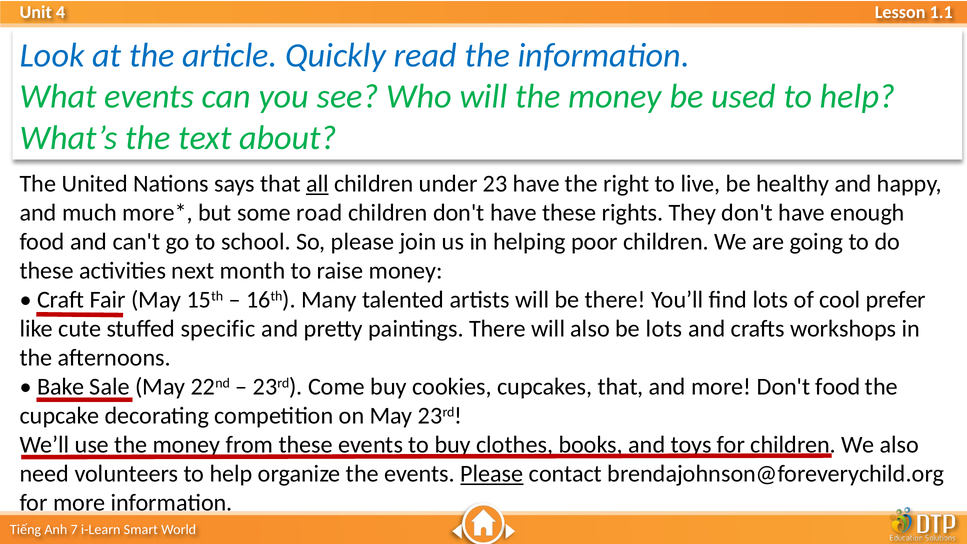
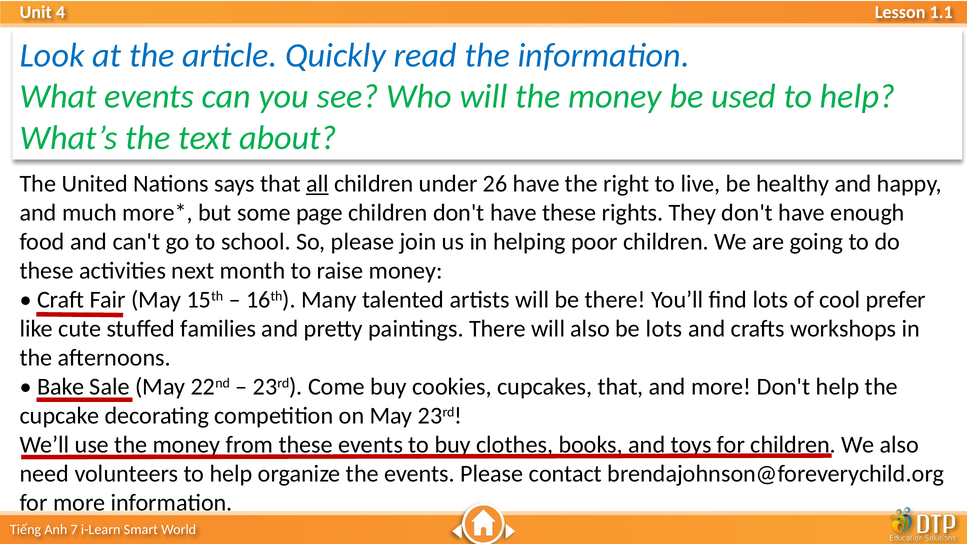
23: 23 -> 26
road: road -> page
specific: specific -> families
Don't food: food -> help
Please at (492, 474) underline: present -> none
